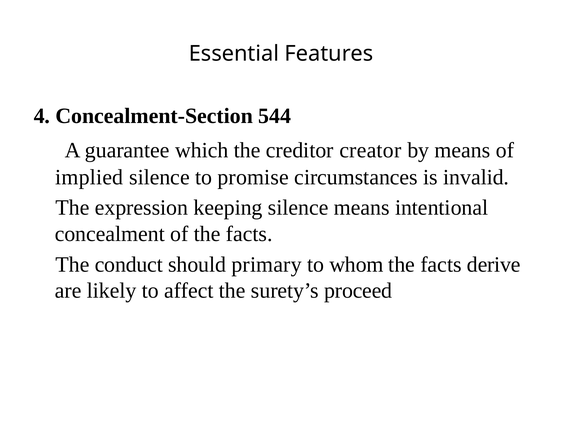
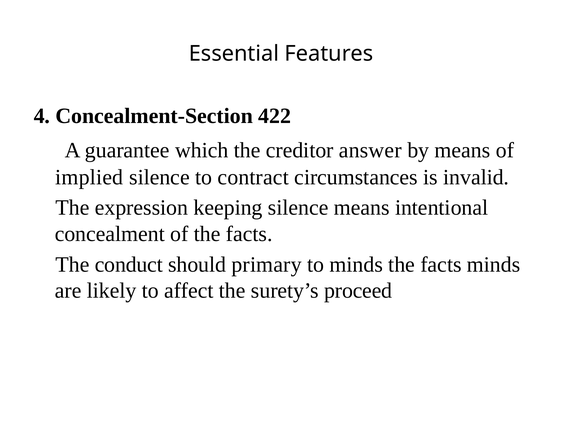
544: 544 -> 422
creator: creator -> answer
promise: promise -> contract
to whom: whom -> minds
facts derive: derive -> minds
